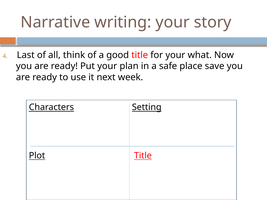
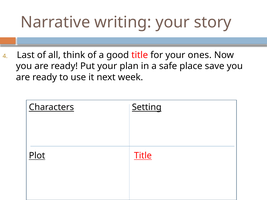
what: what -> ones
